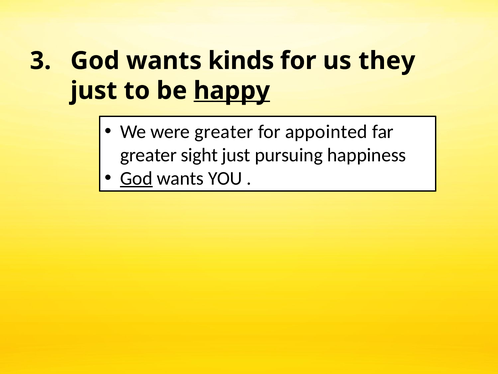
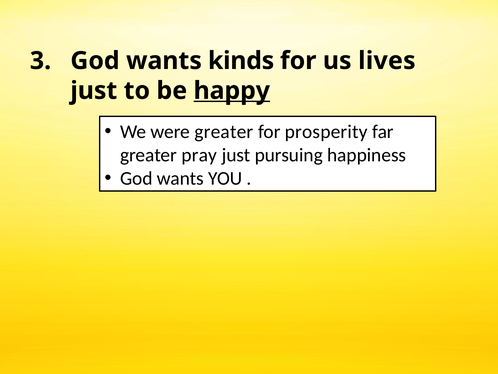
they: they -> lives
appointed: appointed -> prosperity
sight: sight -> pray
God at (136, 178) underline: present -> none
